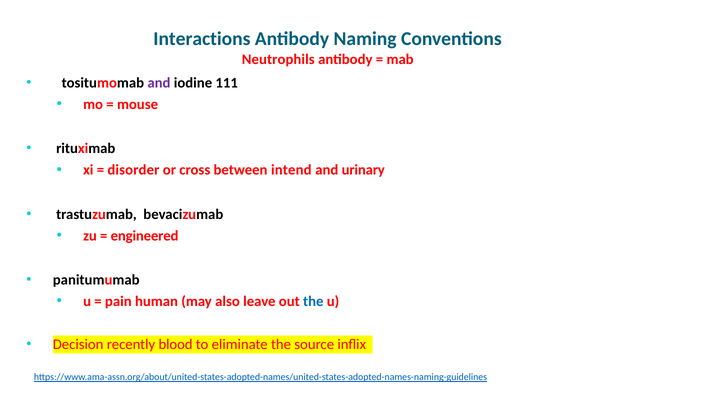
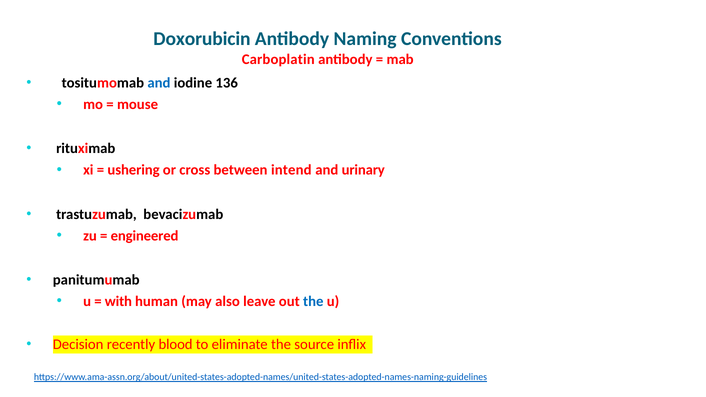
Interactions: Interactions -> Doxorubicin
Neutrophils: Neutrophils -> Carboplatin
and at (159, 83) colour: purple -> blue
111: 111 -> 136
disorder: disorder -> ushering
pain: pain -> with
